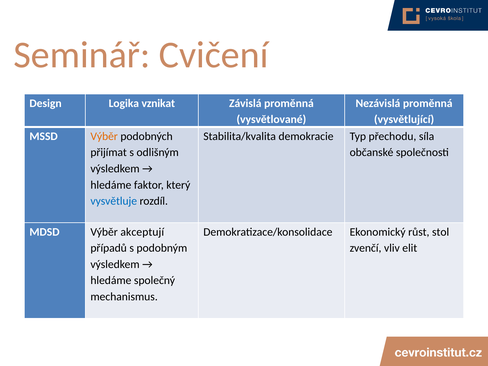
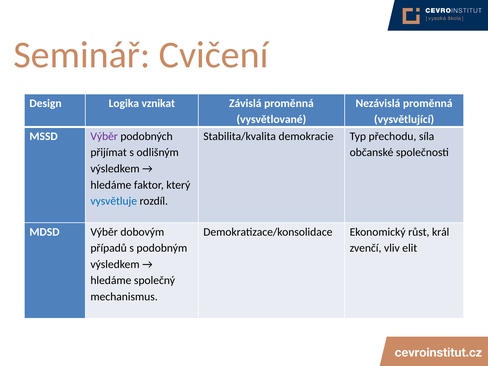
Výběr at (104, 136) colour: orange -> purple
akceptují: akceptují -> dobovým
stol: stol -> král
